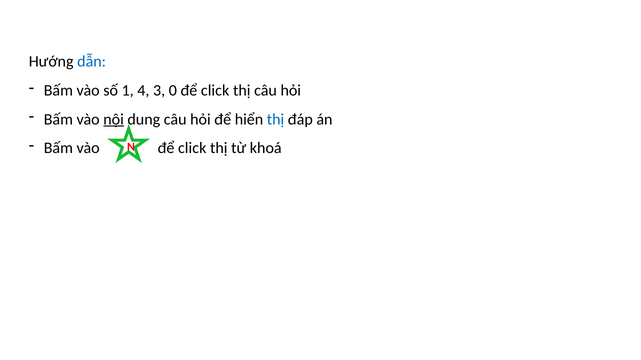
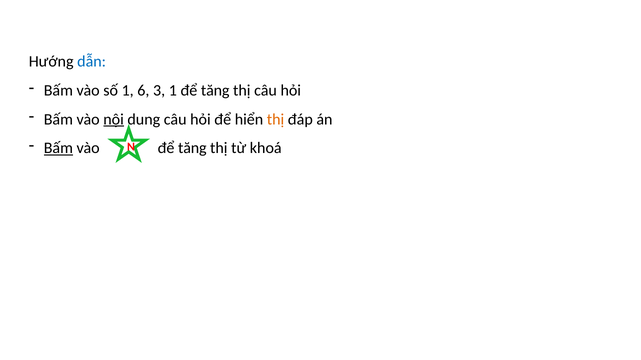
4: 4 -> 6
3 0: 0 -> 1
click at (215, 91): click -> tăng
thị at (276, 119) colour: blue -> orange
Bấm at (58, 148) underline: none -> present
vào để click: click -> tăng
